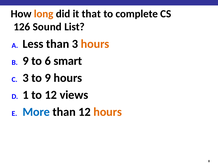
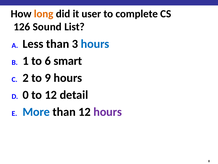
that: that -> user
hours at (95, 44) colour: orange -> blue
9 at (26, 61): 9 -> 1
3 at (26, 78): 3 -> 2
1: 1 -> 0
views: views -> detail
hours at (108, 112) colour: orange -> purple
